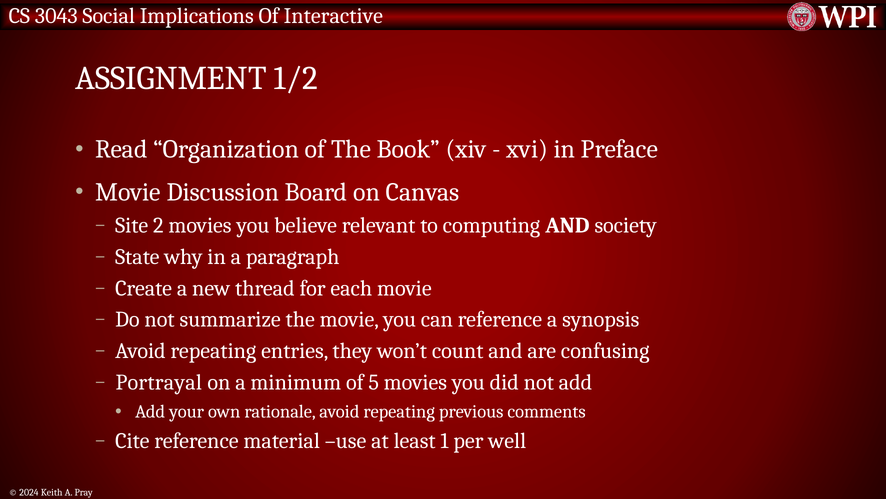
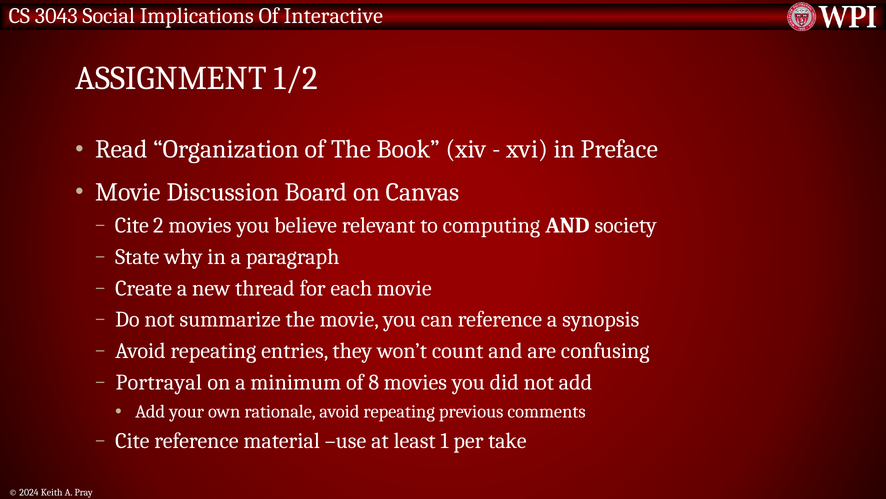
Site at (132, 225): Site -> Cite
5: 5 -> 8
well: well -> take
